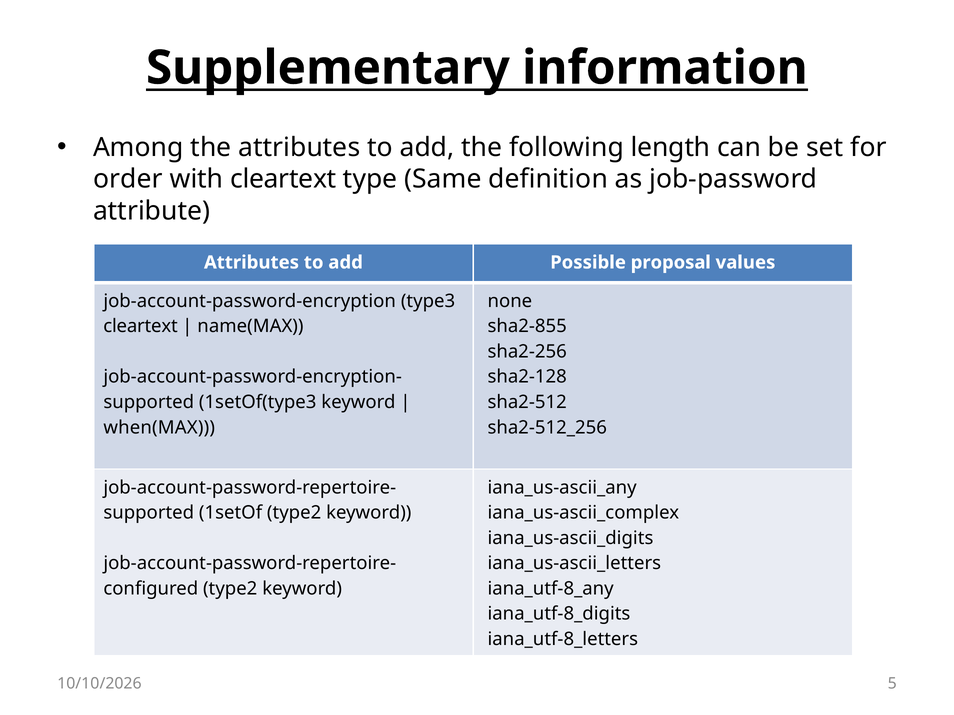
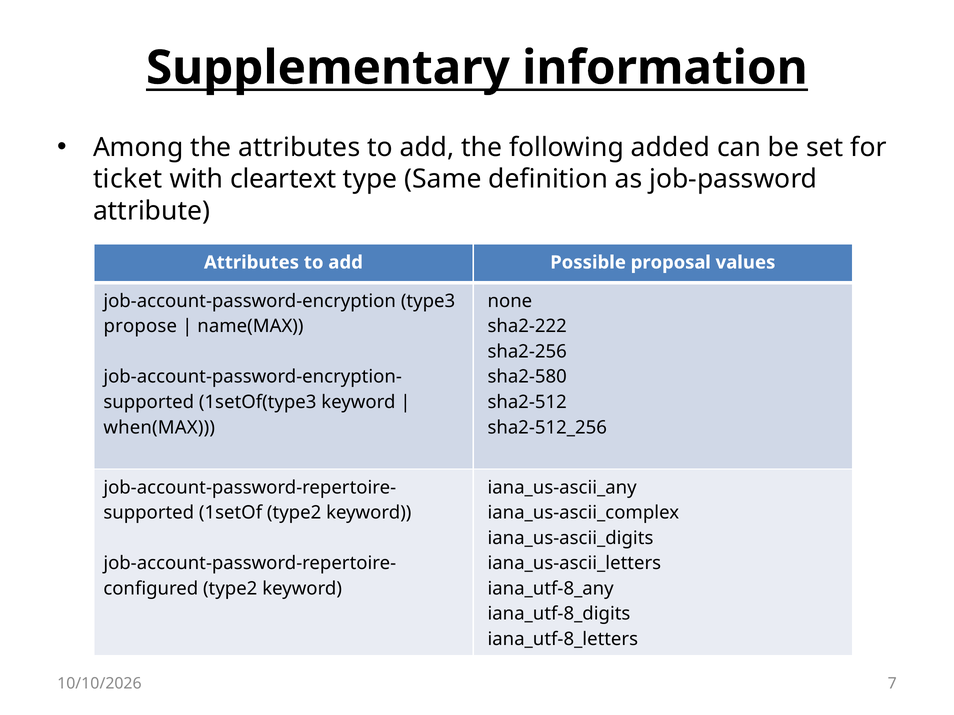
length: length -> added
order: order -> ticket
cleartext at (141, 327): cleartext -> propose
sha2-855: sha2-855 -> sha2-222
sha2-128: sha2-128 -> sha2-580
5: 5 -> 7
